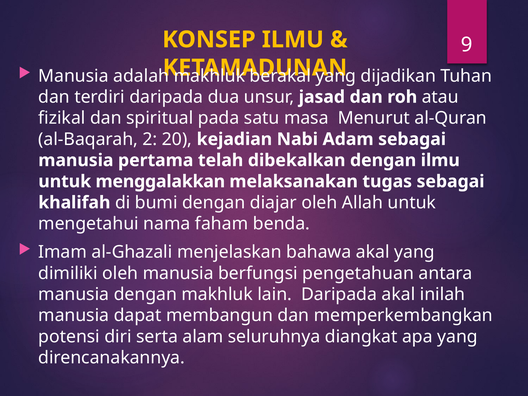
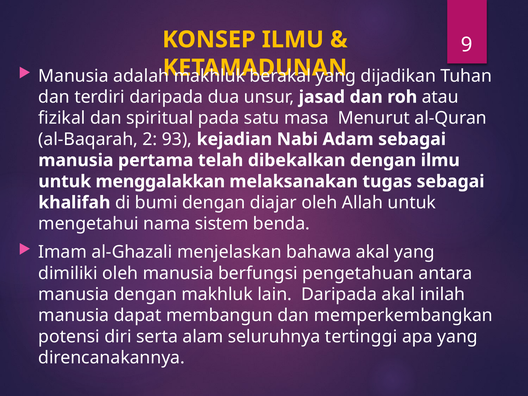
20: 20 -> 93
faham: faham -> sistem
diangkat: diangkat -> tertinggi
